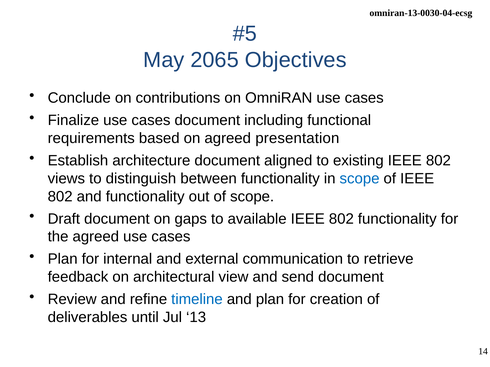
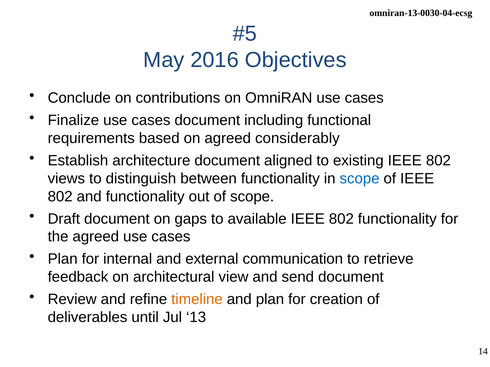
2065: 2065 -> 2016
presentation: presentation -> considerably
timeline colour: blue -> orange
